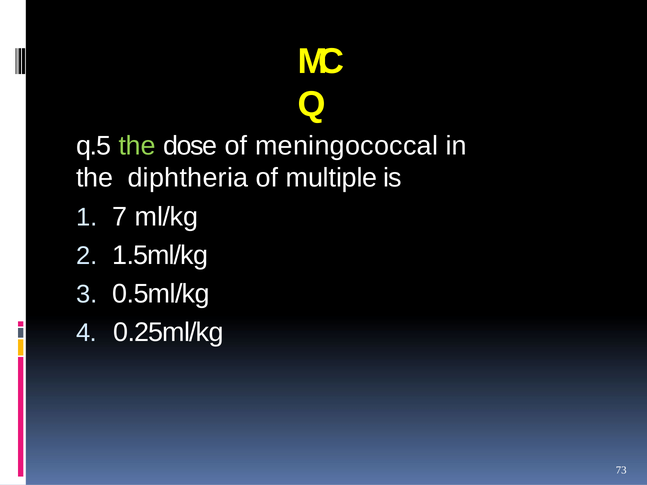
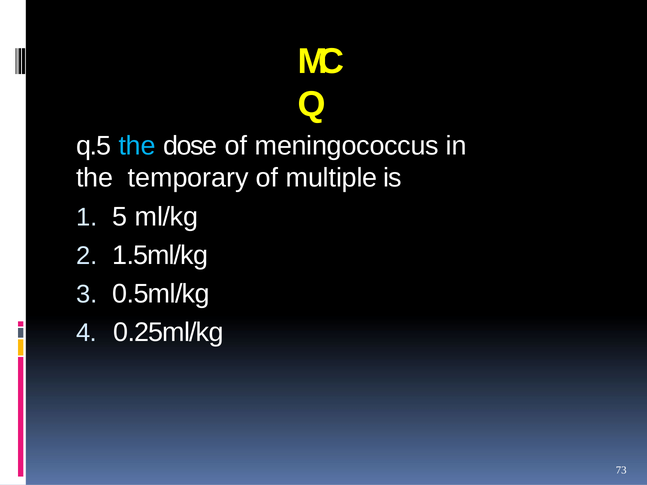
the at (137, 146) colour: light green -> light blue
meningococcal: meningococcal -> meningococcus
diphtheria: diphtheria -> temporary
7: 7 -> 5
